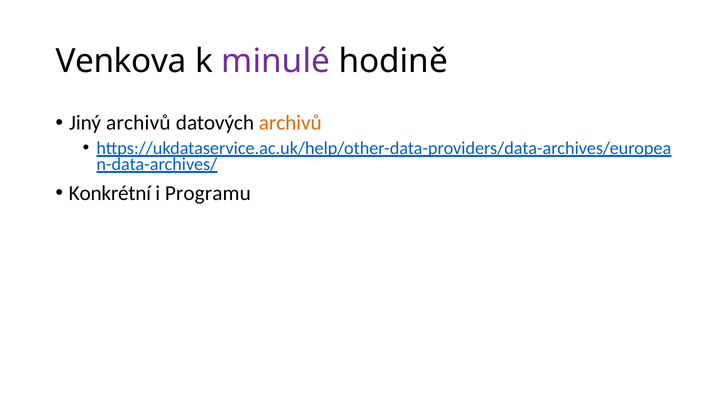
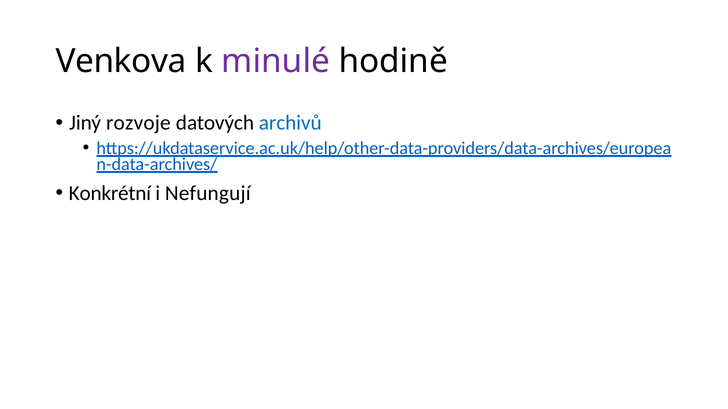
Jiný archivů: archivů -> rozvoje
archivů at (290, 123) colour: orange -> blue
Programu: Programu -> Nefungují
